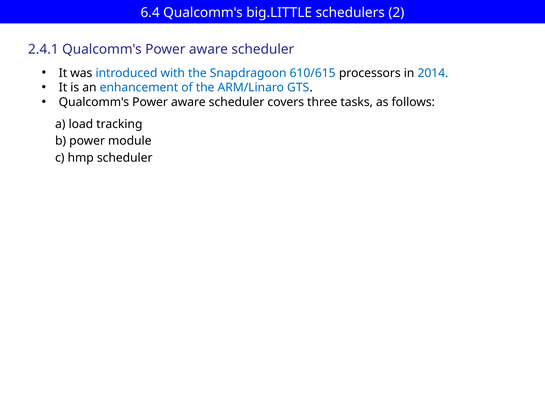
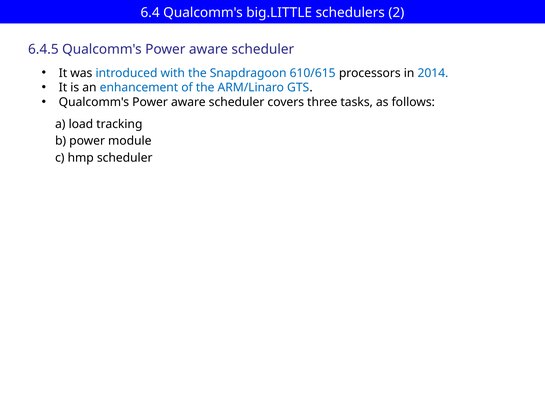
2.4.1: 2.4.1 -> 6.4.5
